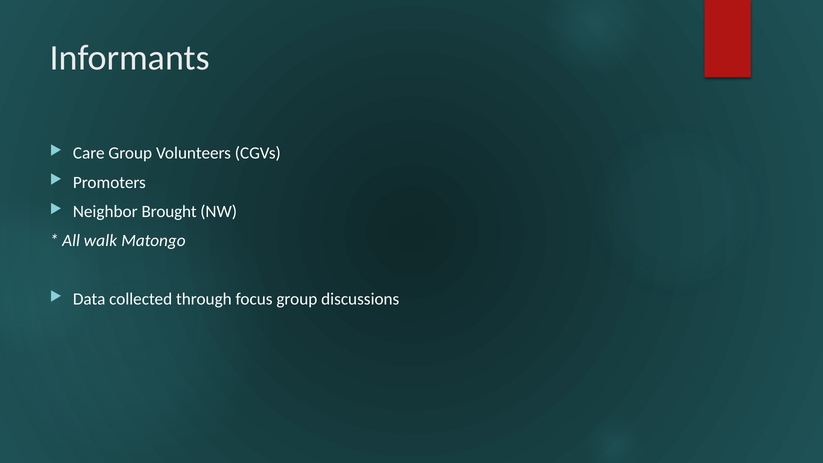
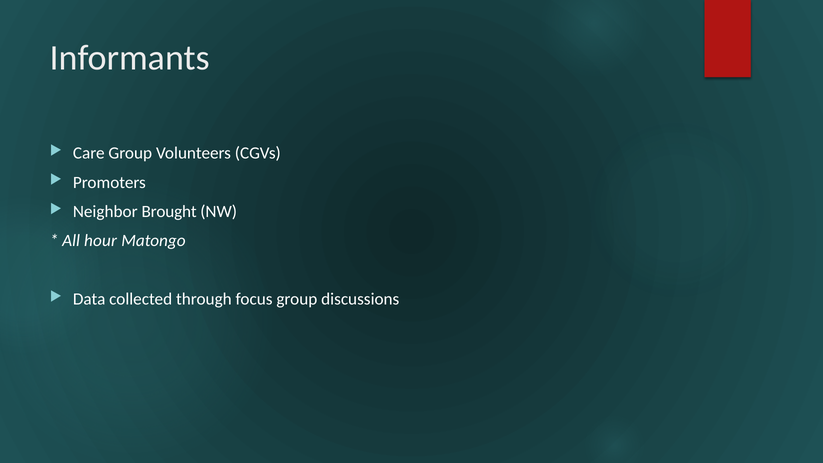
walk: walk -> hour
